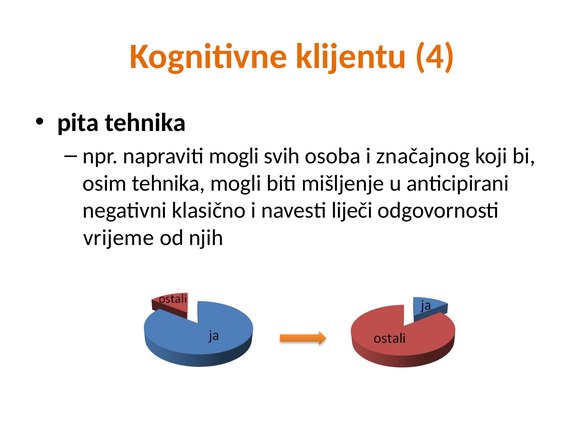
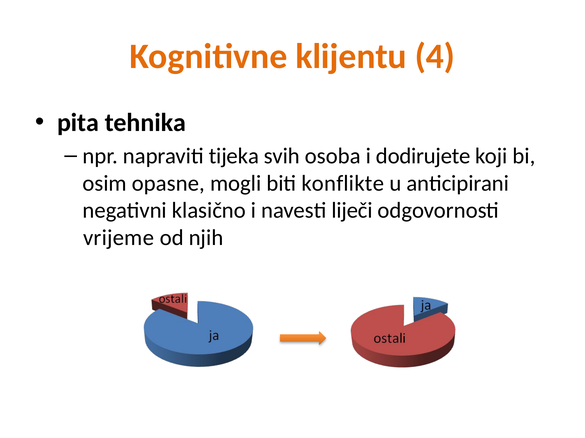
napraviti mogli: mogli -> tijeka
značajnog: značajnog -> dodirujete
osim tehnika: tehnika -> opasne
mišljenje: mišljenje -> konflikte
